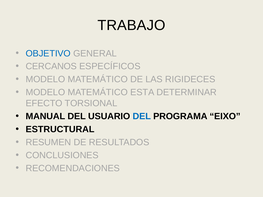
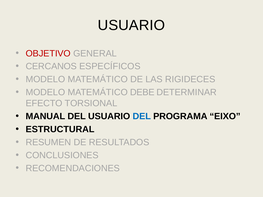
TRABAJO at (131, 25): TRABAJO -> USUARIO
OBJETIVO colour: blue -> red
ESTA: ESTA -> DEBE
